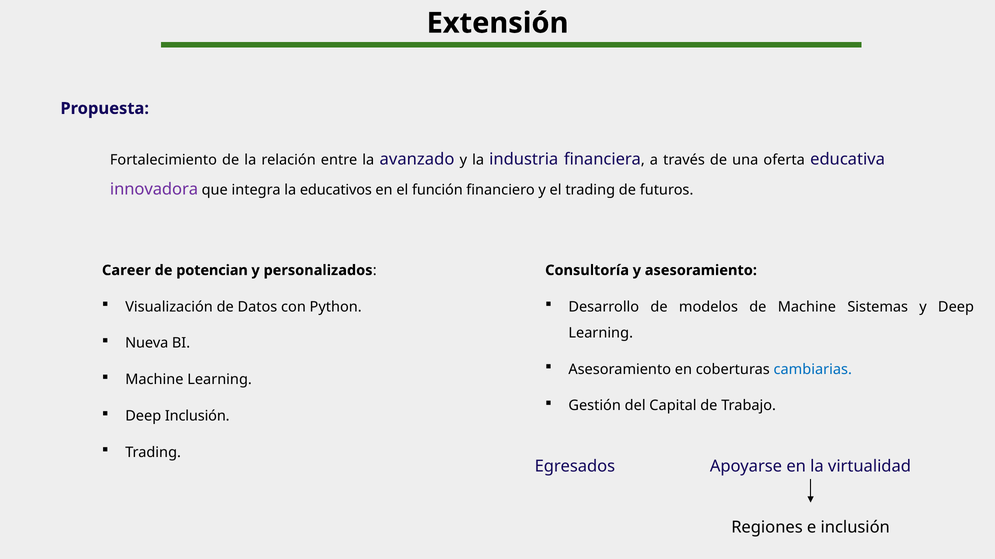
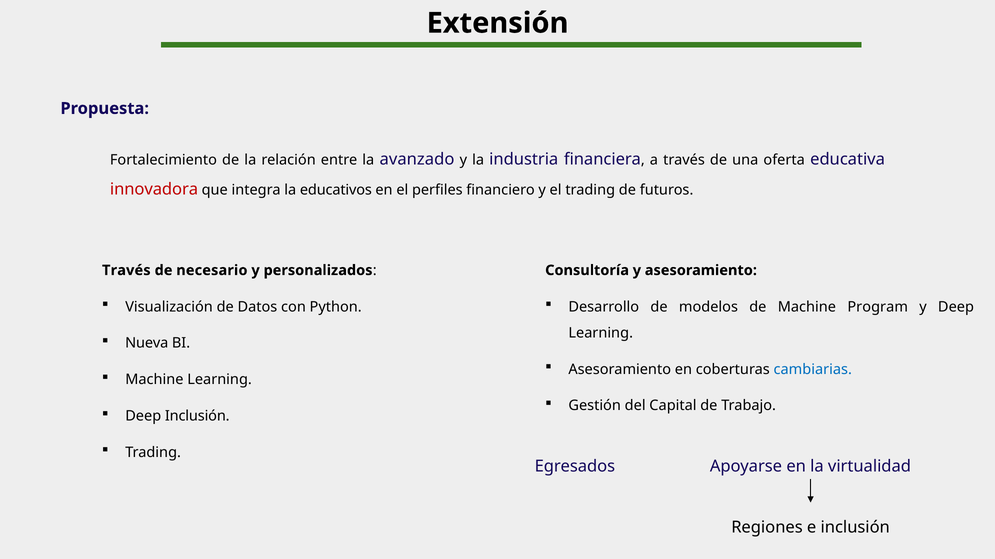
innovadora colour: purple -> red
función: función -> perfiles
Career at (126, 271): Career -> Través
potencian: potencian -> necesario
Sistemas: Sistemas -> Program
